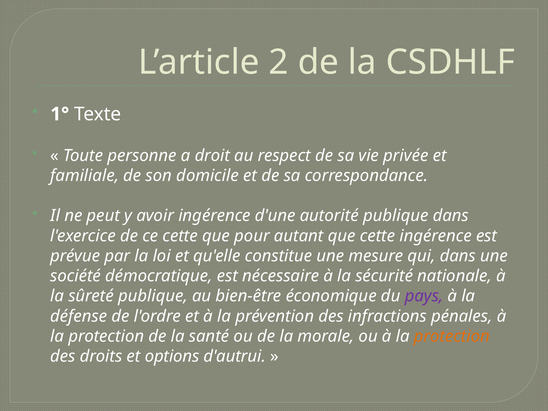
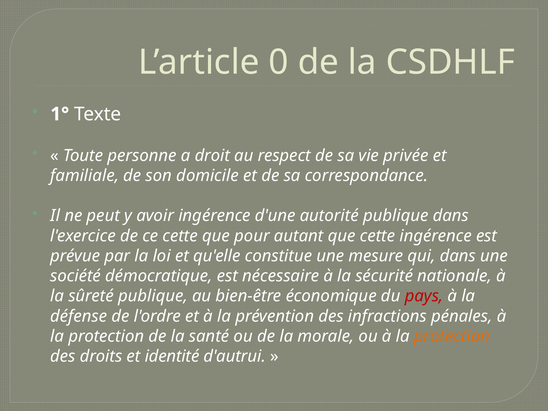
2: 2 -> 0
pays colour: purple -> red
options: options -> identité
